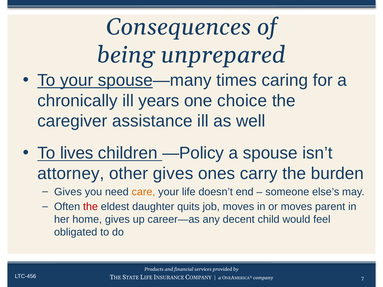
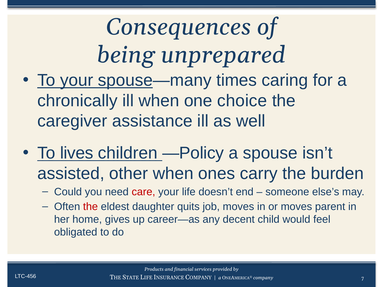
ill years: years -> when
attorney: attorney -> assisted
other gives: gives -> when
Gives at (68, 192): Gives -> Could
care colour: orange -> red
